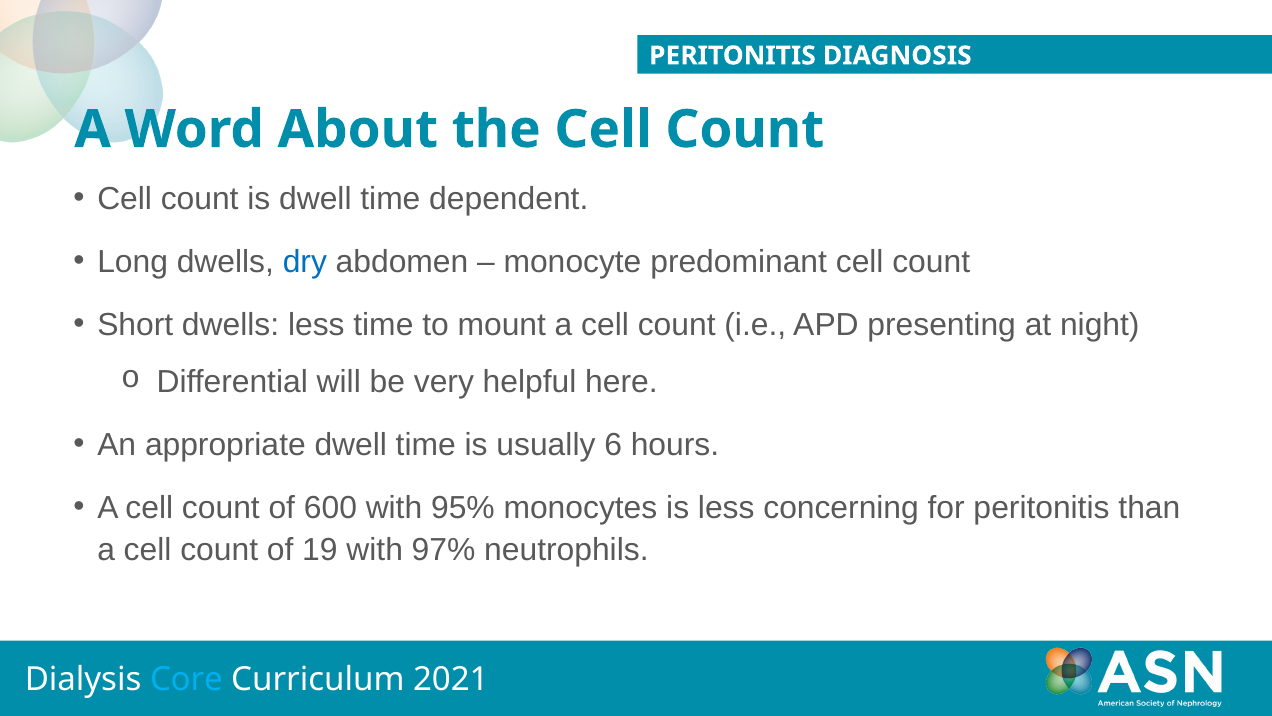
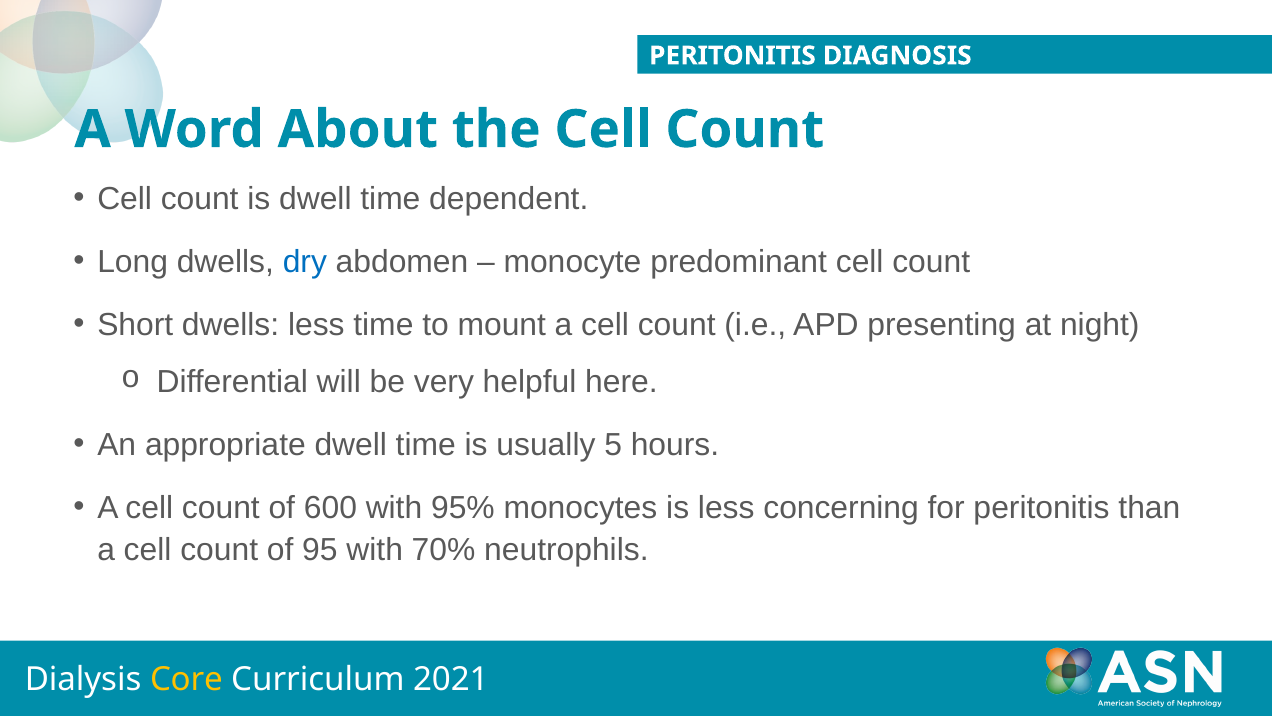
6: 6 -> 5
19: 19 -> 95
97%: 97% -> 70%
Core colour: light blue -> yellow
